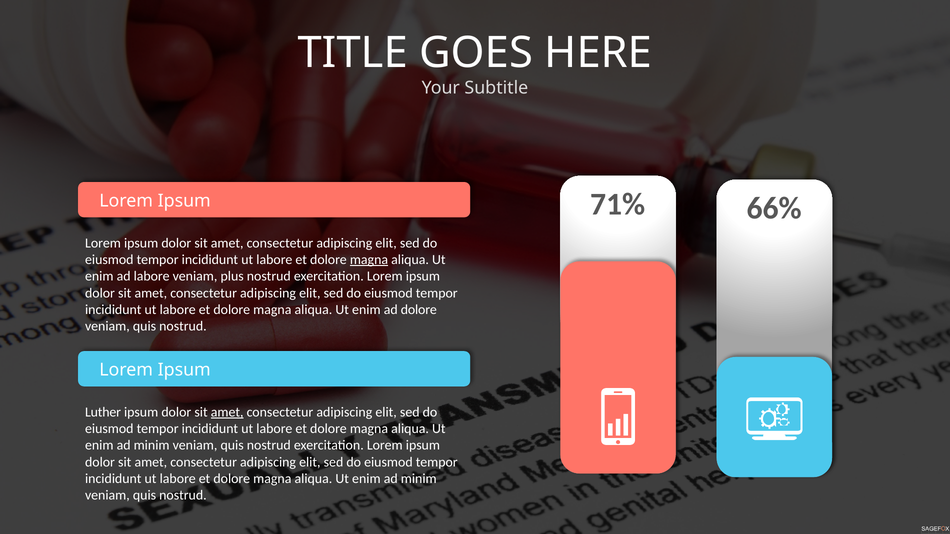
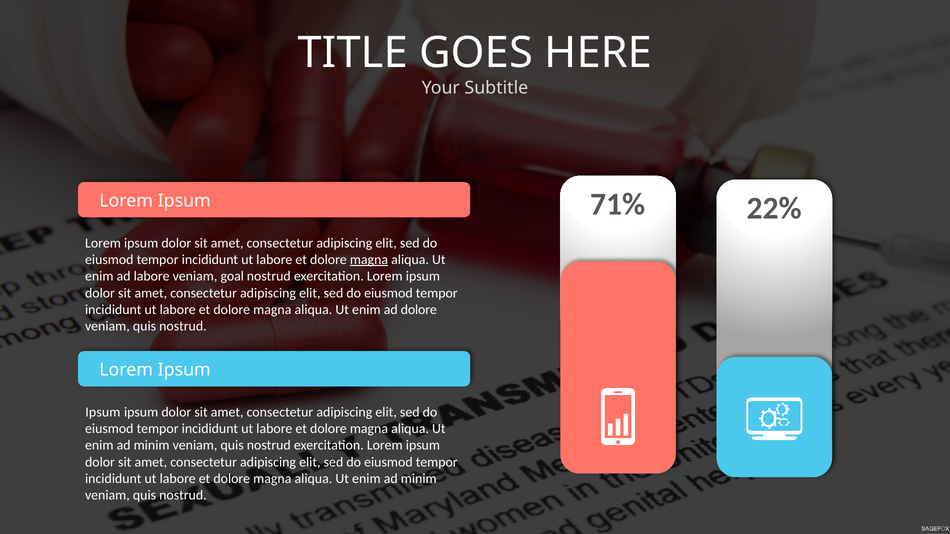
66%: 66% -> 22%
plus: plus -> goal
Luther at (103, 412): Luther -> Ipsum
amet at (227, 412) underline: present -> none
